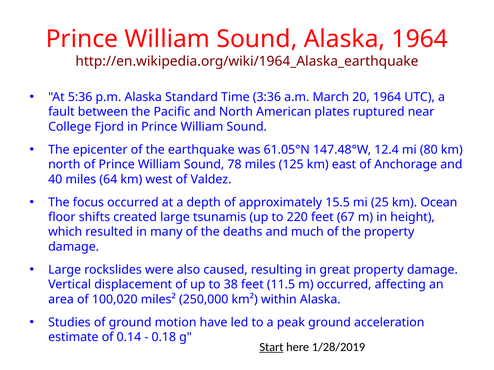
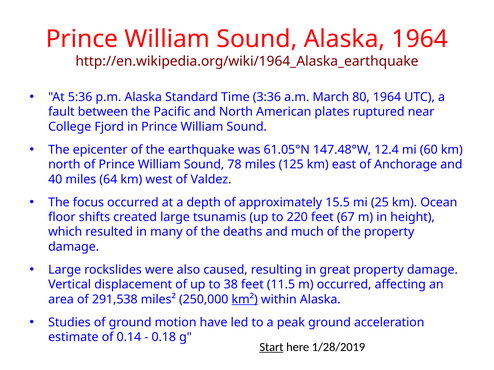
20: 20 -> 80
80: 80 -> 60
100,020: 100,020 -> 291,538
km² underline: none -> present
